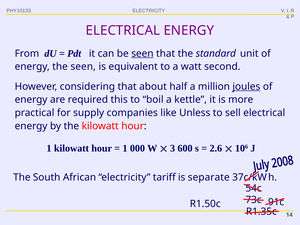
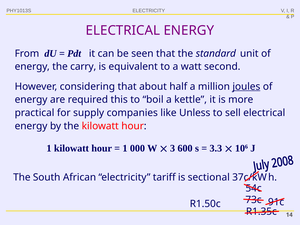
seen at (142, 53) underline: present -> none
the seen: seen -> carry
2.6: 2.6 -> 3.3
separate: separate -> sectional
